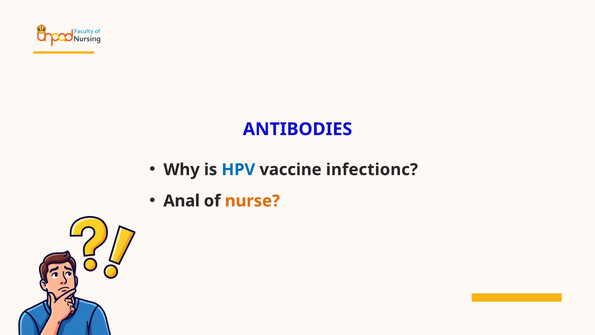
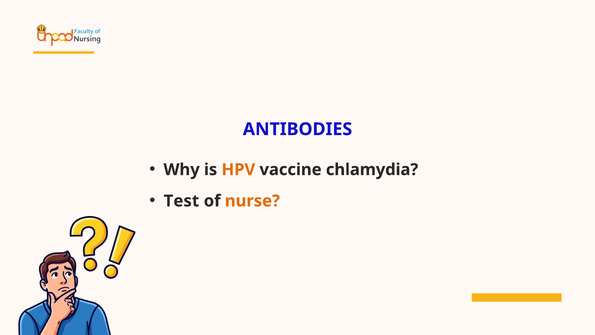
HPV colour: blue -> orange
infectionc: infectionc -> chlamydia
Anal: Anal -> Test
